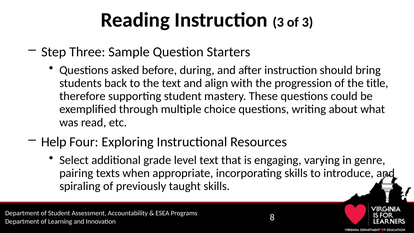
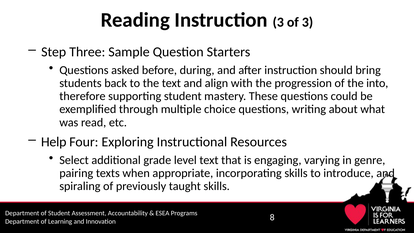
title: title -> into
